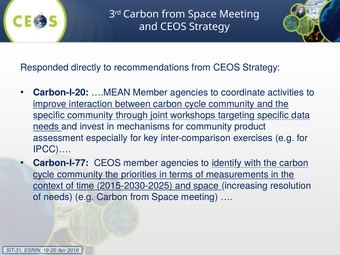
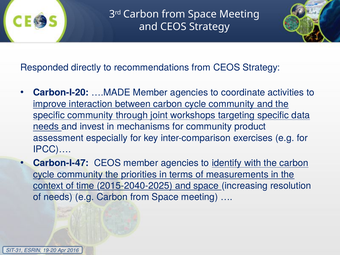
….MEAN: ….MEAN -> ….MADE
Carbon-I-77: Carbon-I-77 -> Carbon-I-47
2015-2030-2025: 2015-2030-2025 -> 2015-2040-2025
